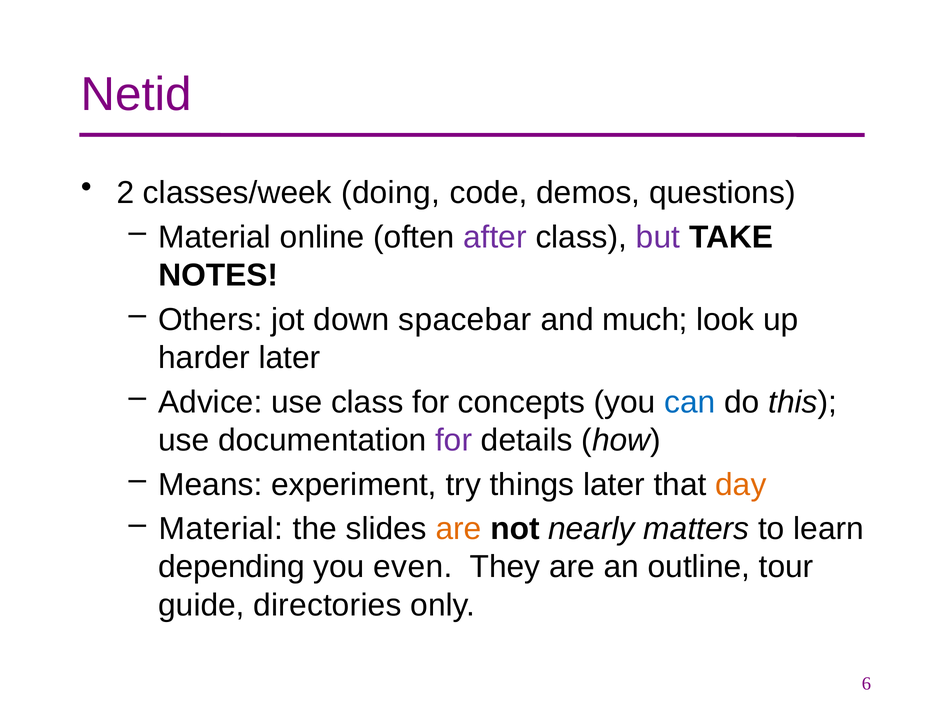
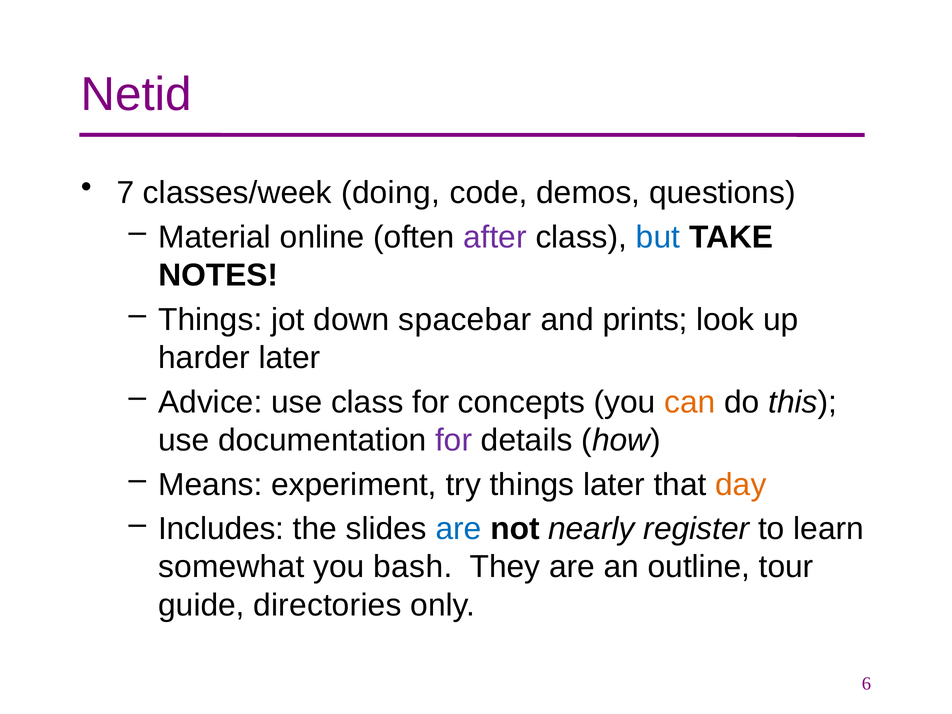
2: 2 -> 7
but colour: purple -> blue
Others at (210, 320): Others -> Things
much: much -> prints
can colour: blue -> orange
Material at (221, 529): Material -> Includes
are at (459, 529) colour: orange -> blue
matters: matters -> register
depending: depending -> somewhat
even: even -> bash
